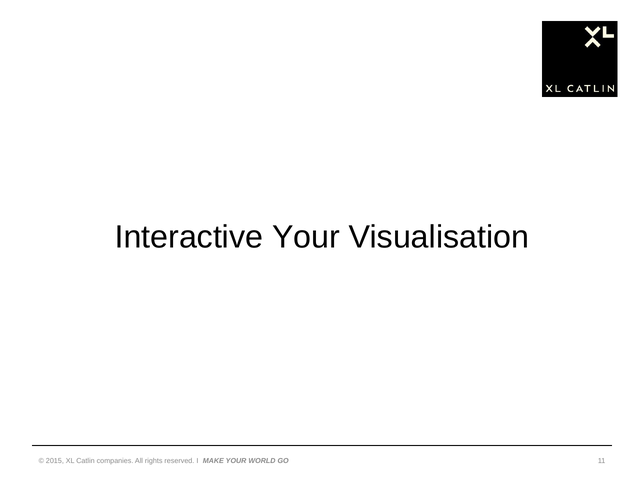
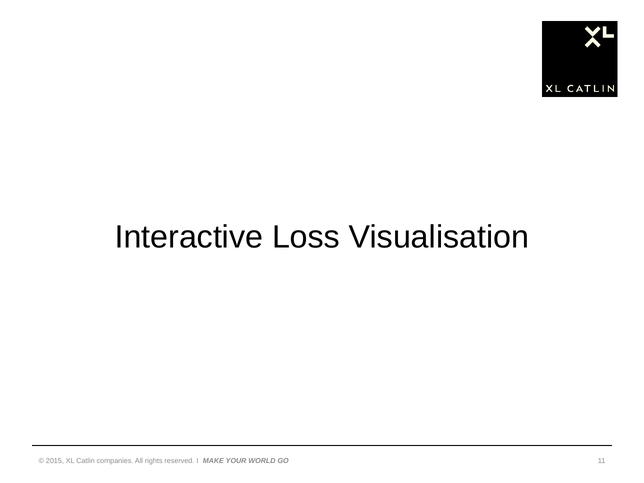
Interactive Your: Your -> Loss
